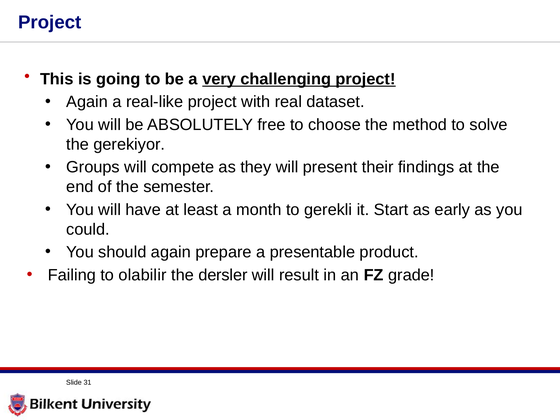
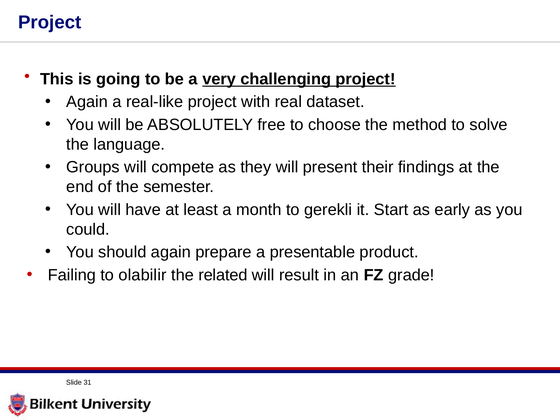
gerekiyor: gerekiyor -> language
dersler: dersler -> related
